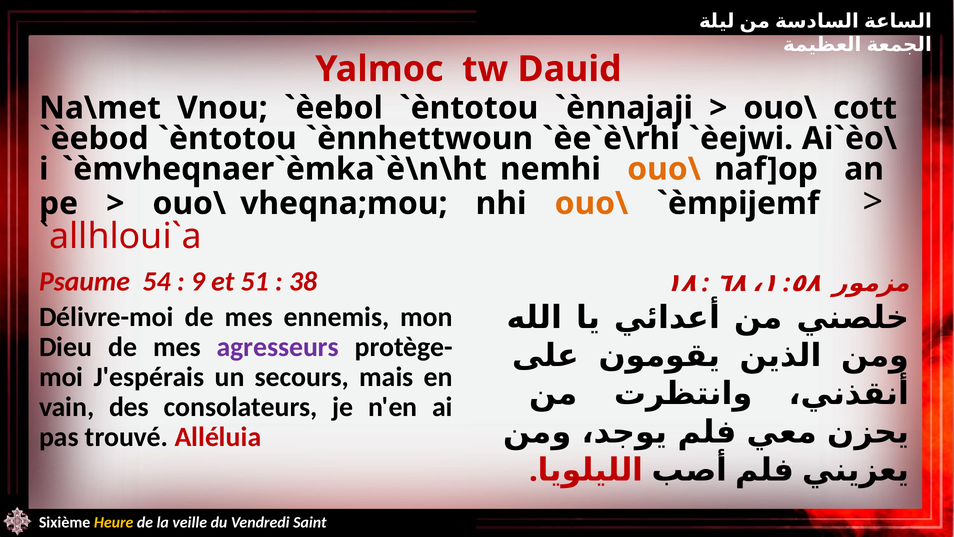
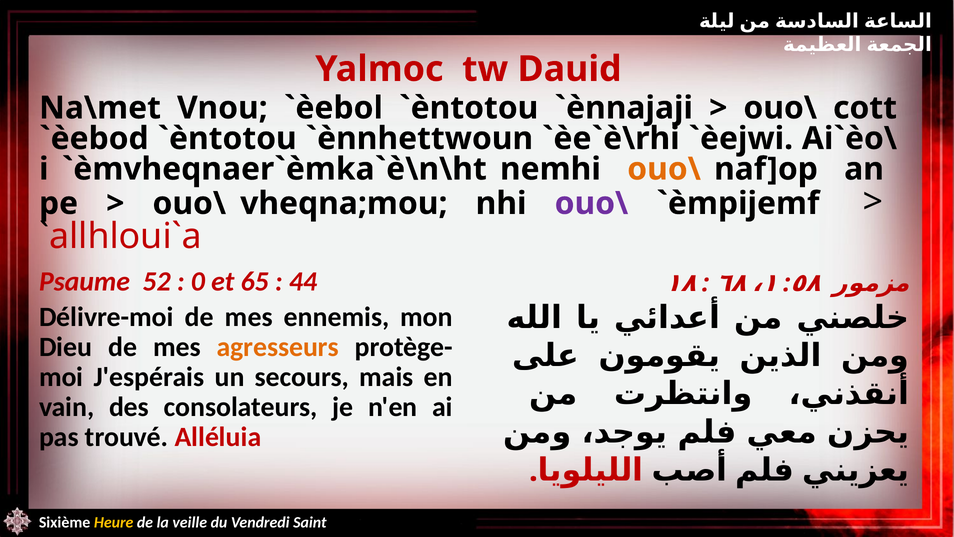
ouo\ at (591, 203) colour: orange -> purple
54: 54 -> 52
9: 9 -> 0
51: 51 -> 65
38: 38 -> 44
agresseurs colour: purple -> orange
